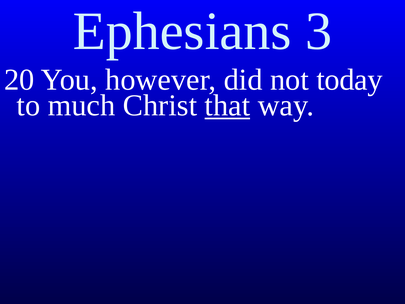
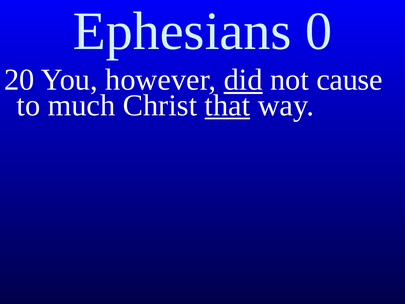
3: 3 -> 0
did underline: none -> present
today: today -> cause
